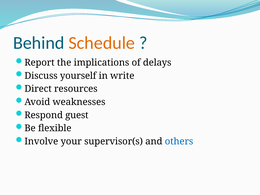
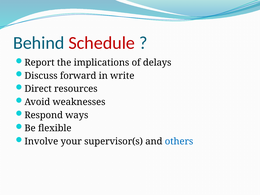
Schedule colour: orange -> red
yourself: yourself -> forward
guest: guest -> ways
